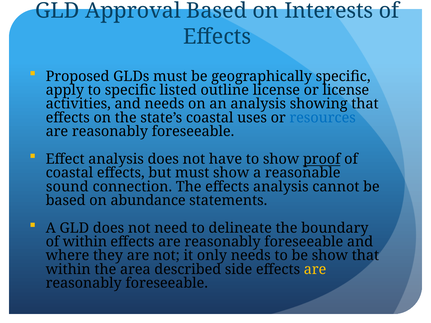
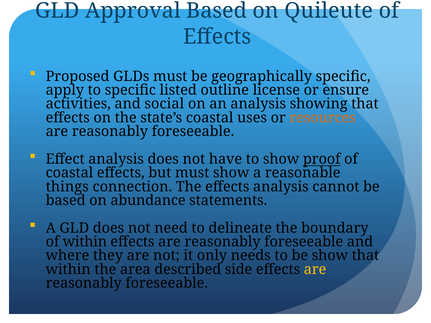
Interests: Interests -> Quileute
or license: license -> ensure
and needs: needs -> social
resources colour: blue -> orange
sound: sound -> things
